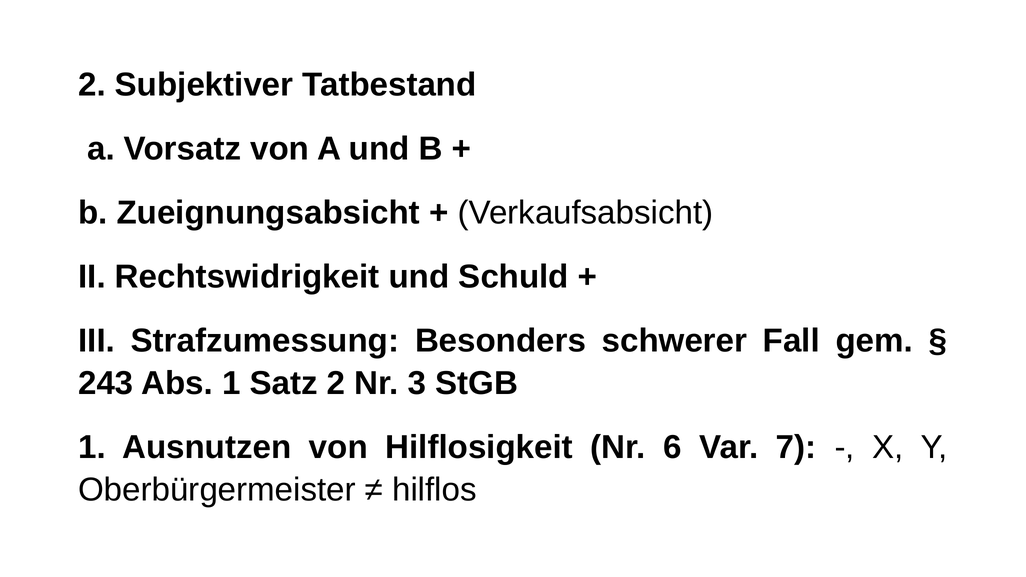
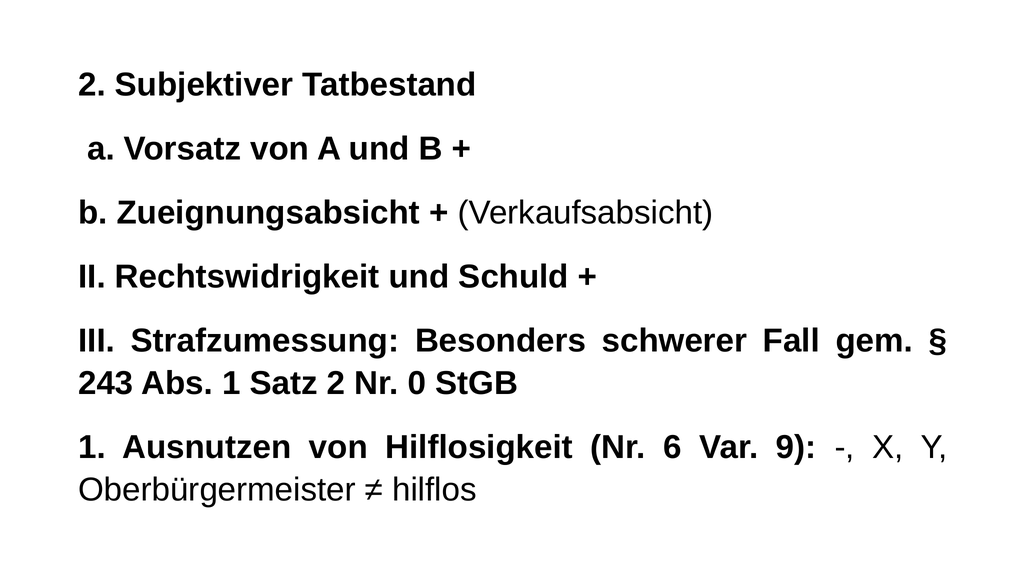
3: 3 -> 0
7: 7 -> 9
